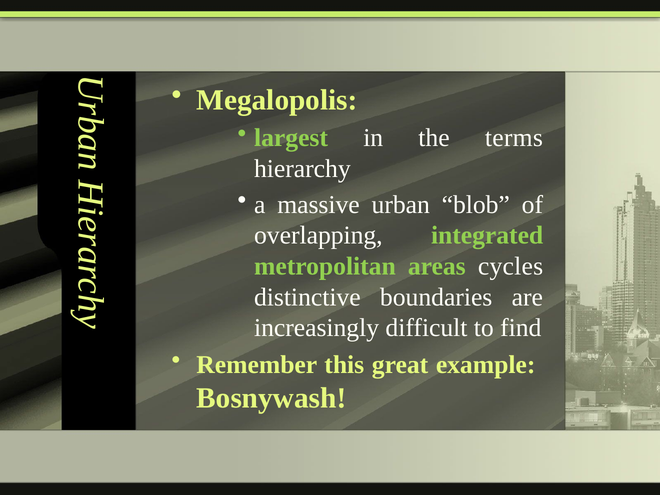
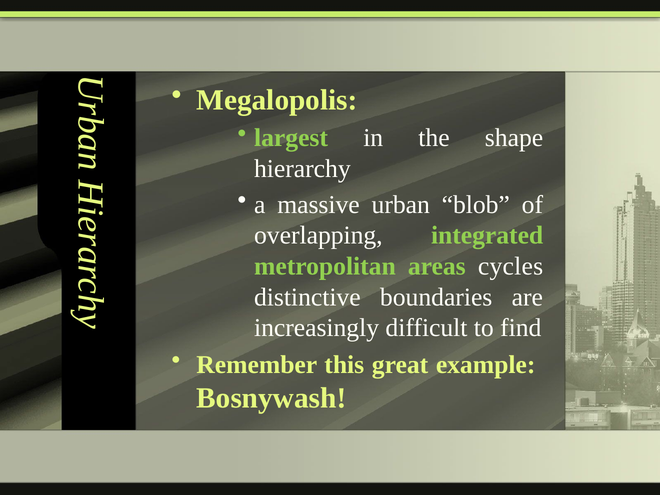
terms: terms -> shape
